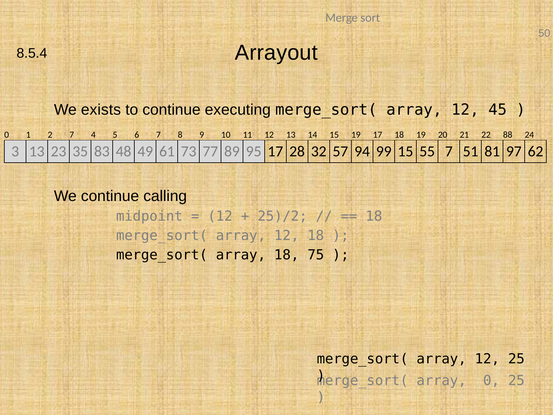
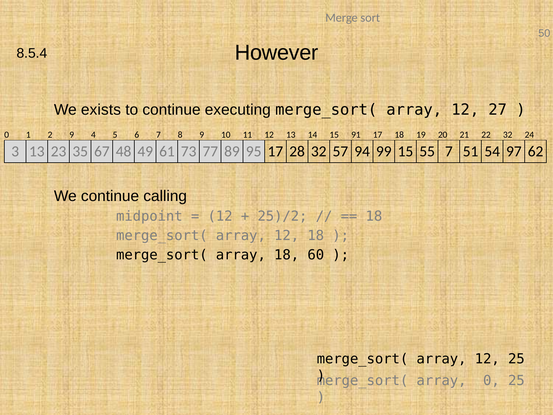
Arrayout: Arrayout -> However
45: 45 -> 27
2 7: 7 -> 9
15 19: 19 -> 91
22 88: 88 -> 32
83: 83 -> 67
81: 81 -> 54
75: 75 -> 60
